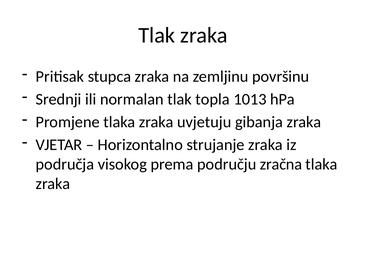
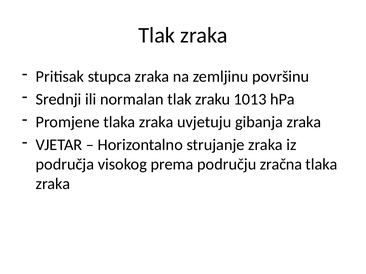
topla: topla -> zraku
